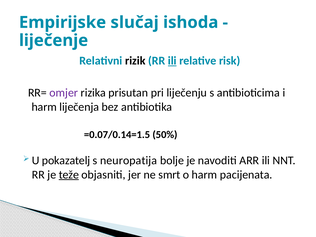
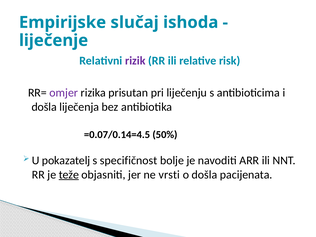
rizik colour: black -> purple
ili at (172, 61) underline: present -> none
harm at (44, 107): harm -> došla
=0.07/0.14=1.5: =0.07/0.14=1.5 -> =0.07/0.14=4.5
neuropatija: neuropatija -> specifičnost
smrt: smrt -> vrsti
o harm: harm -> došla
